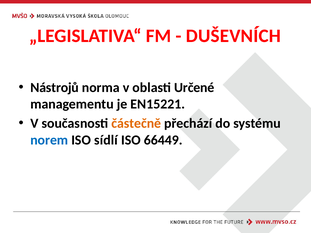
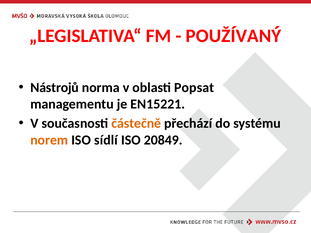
DUŠEVNÍCH: DUŠEVNÍCH -> POUŽÍVANÝ
Určené: Určené -> Popsat
norem colour: blue -> orange
66449: 66449 -> 20849
